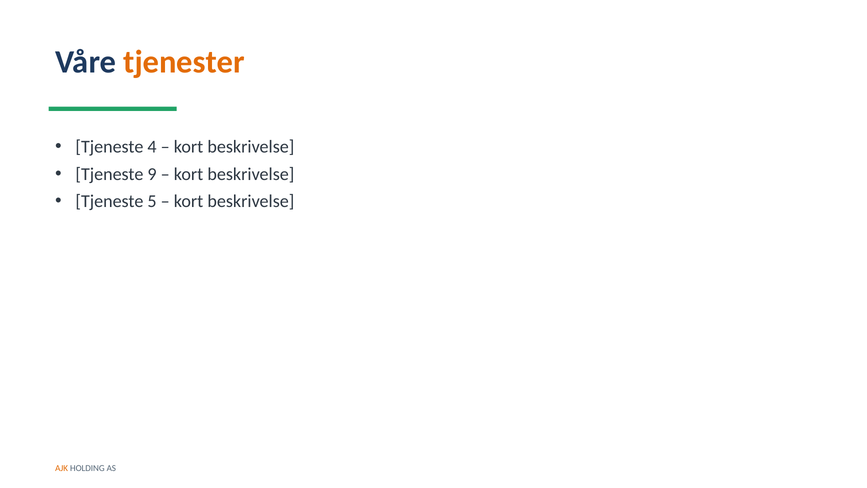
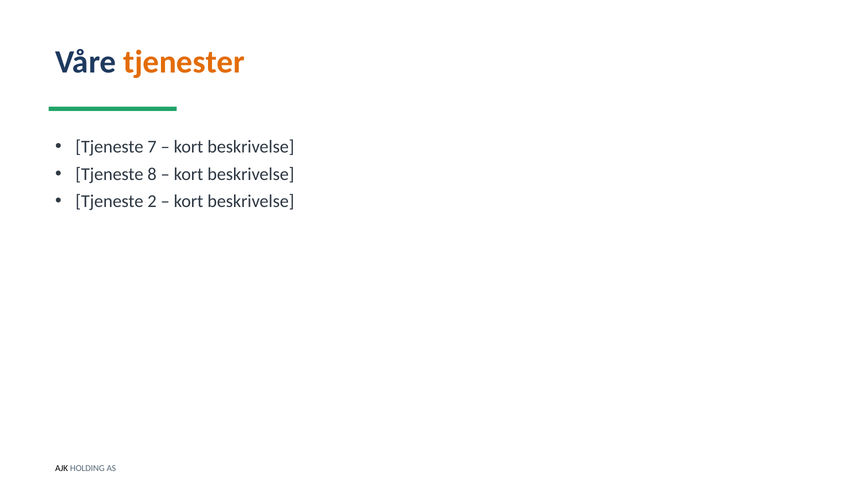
4: 4 -> 7
9: 9 -> 8
5: 5 -> 2
AJK colour: orange -> black
